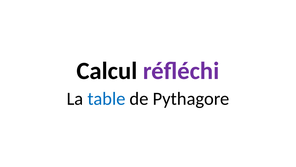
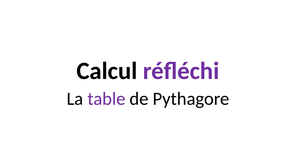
table colour: blue -> purple
